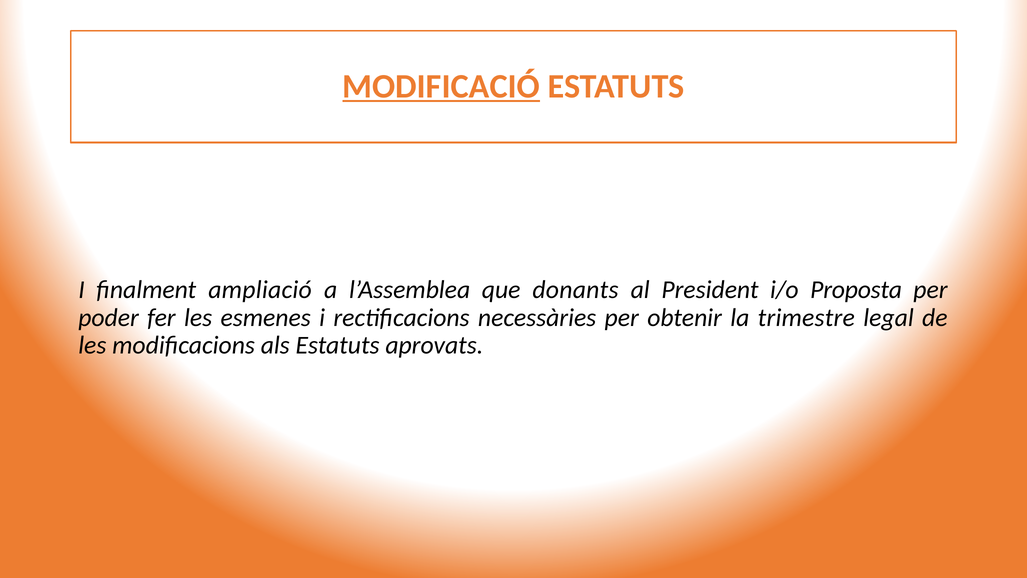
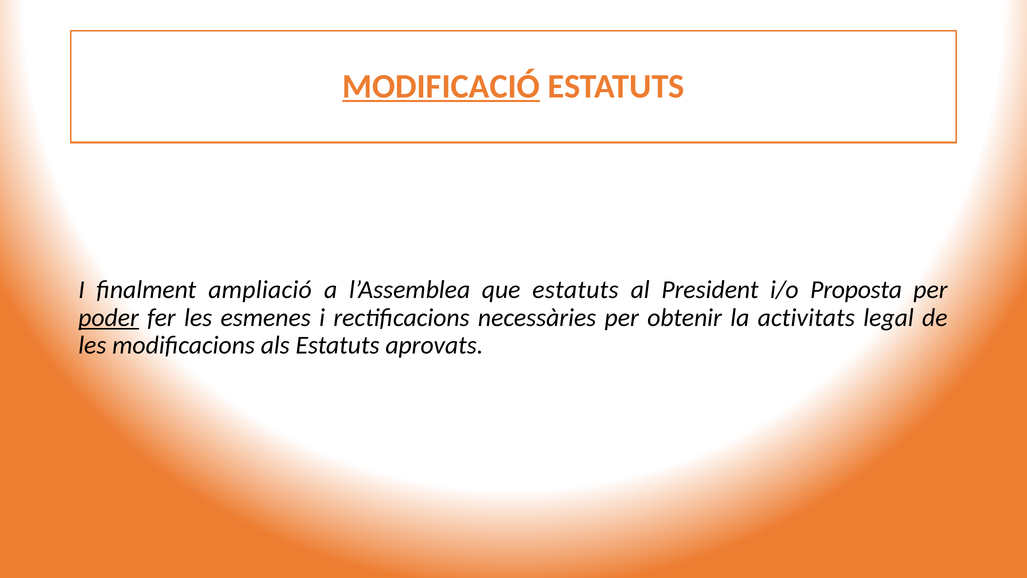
que donants: donants -> estatuts
poder underline: none -> present
trimestre: trimestre -> activitats
